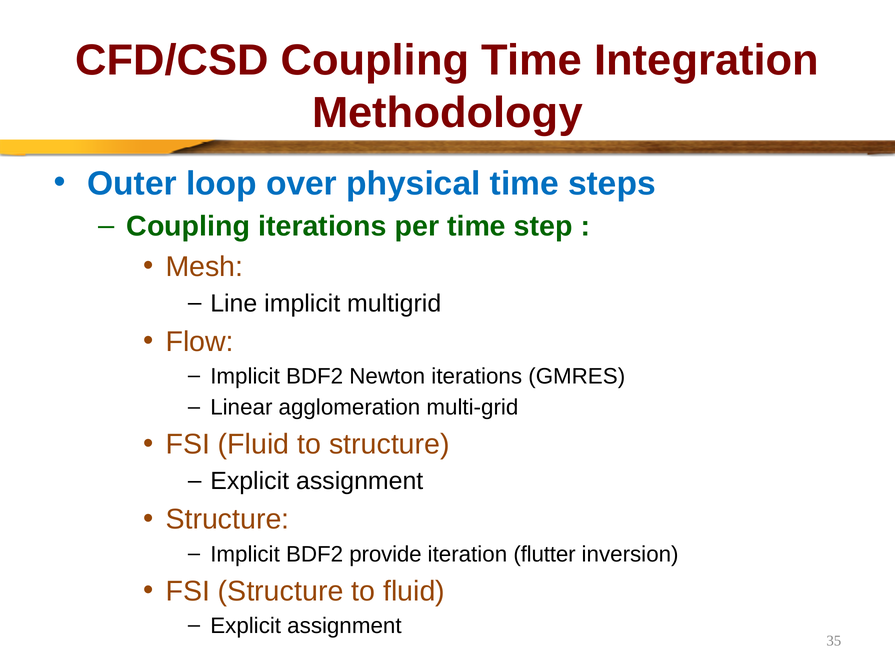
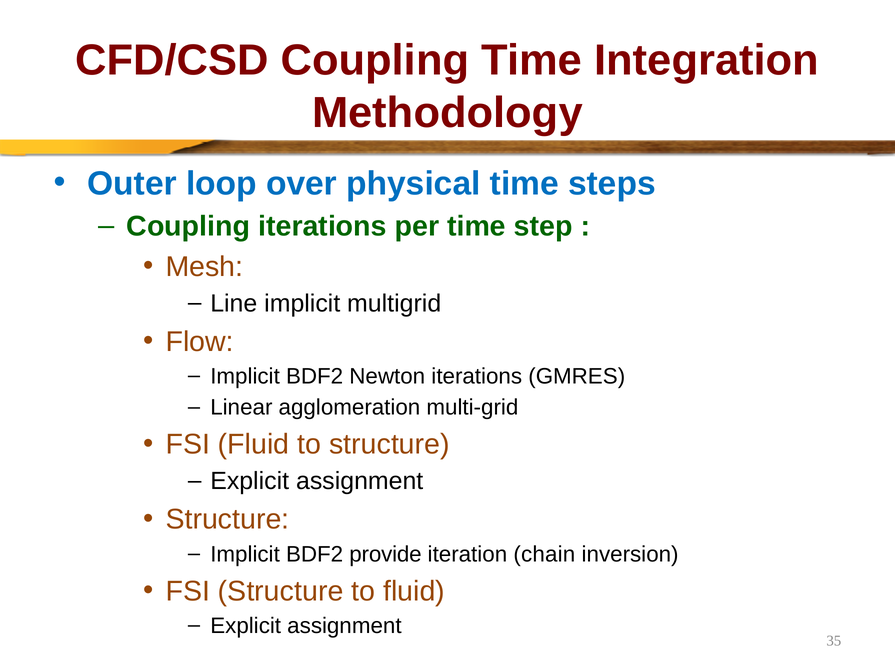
flutter: flutter -> chain
